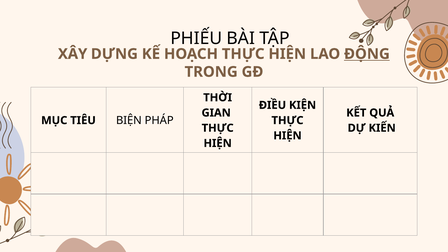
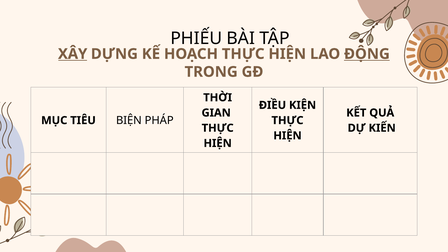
XÂY underline: none -> present
